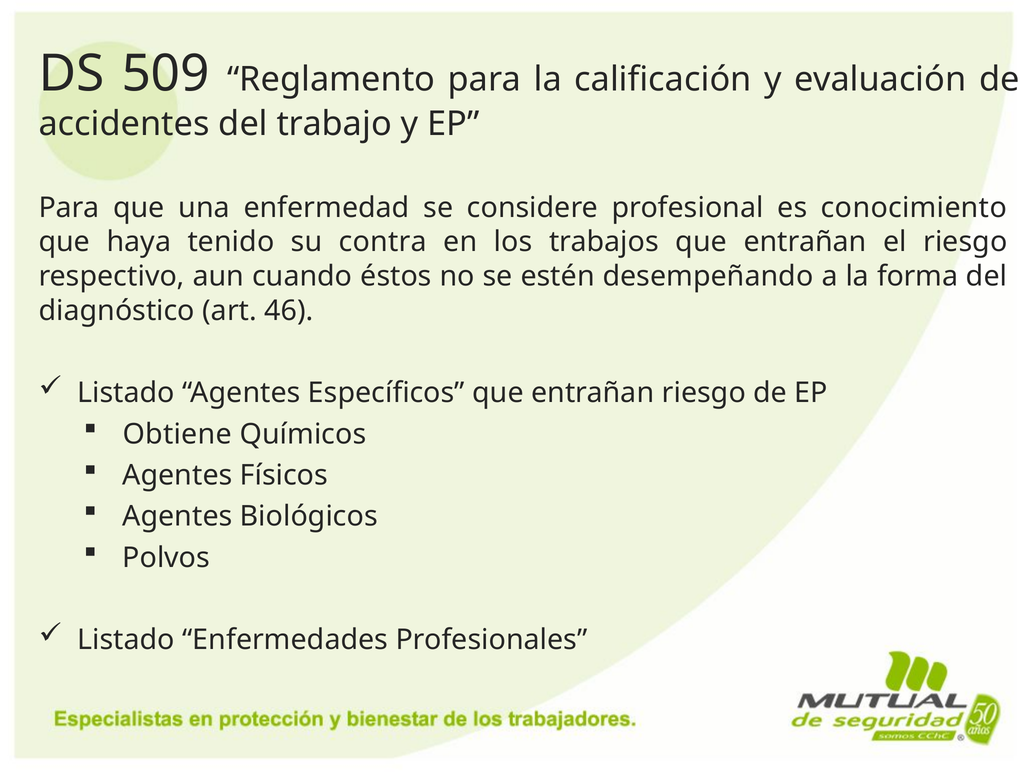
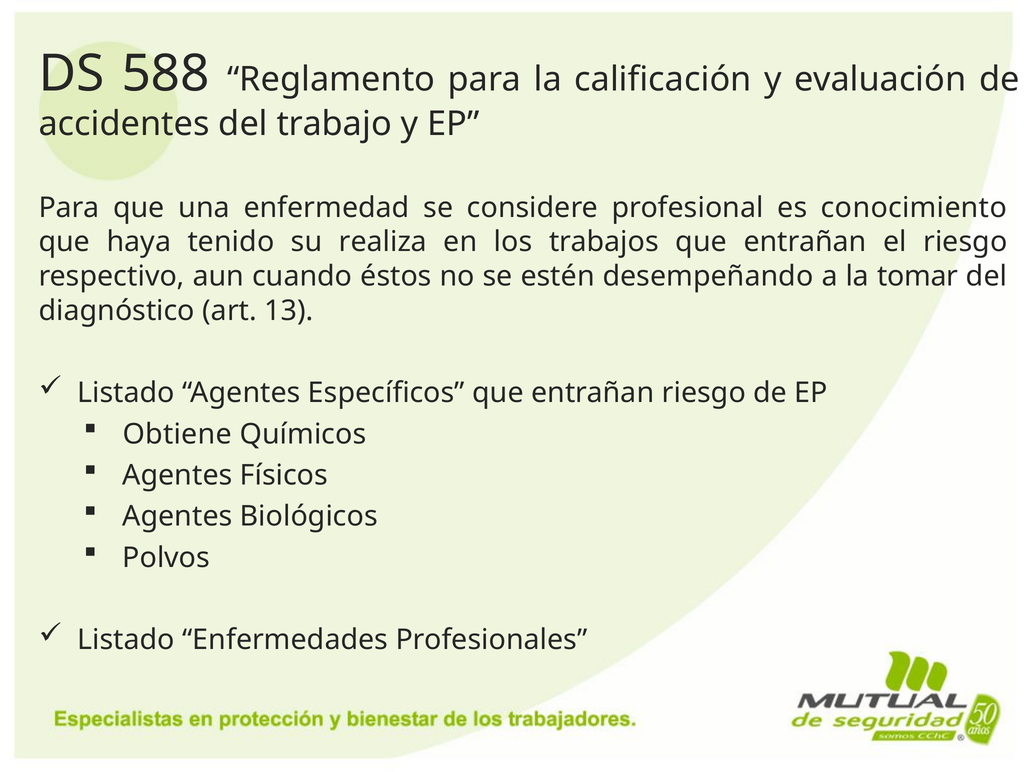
509: 509 -> 588
contra: contra -> realiza
forma: forma -> tomar
46: 46 -> 13
